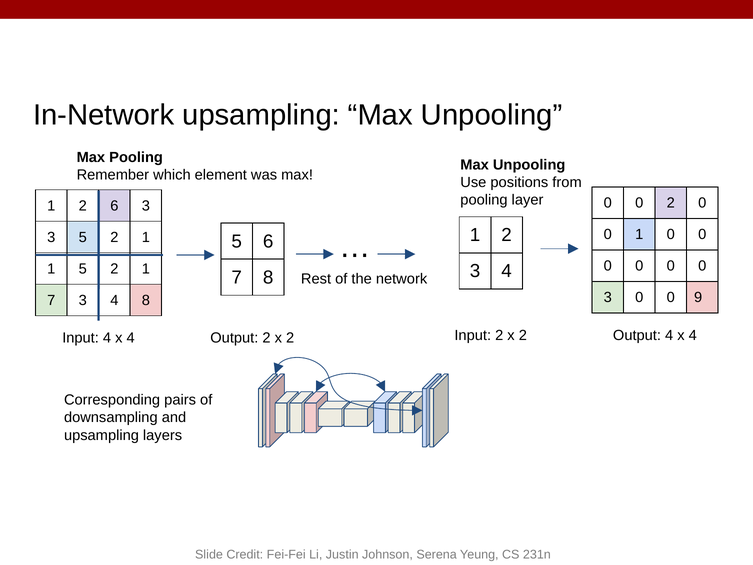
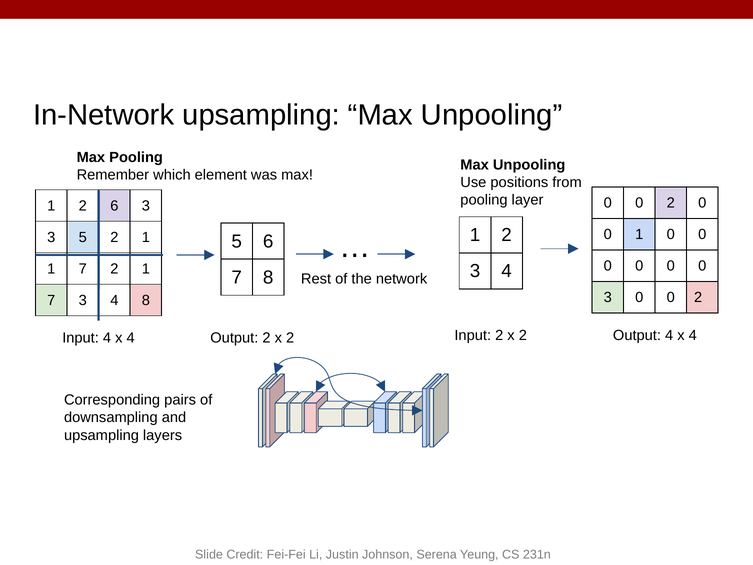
5 at (83, 269): 5 -> 7
3 0 0 9: 9 -> 2
